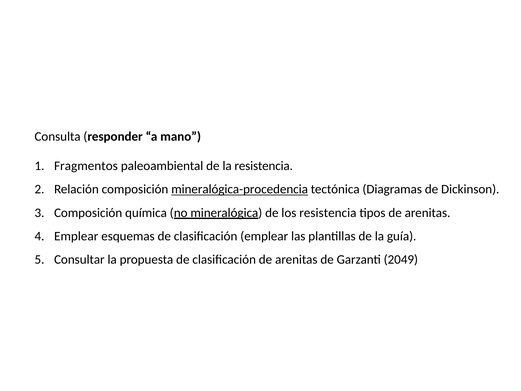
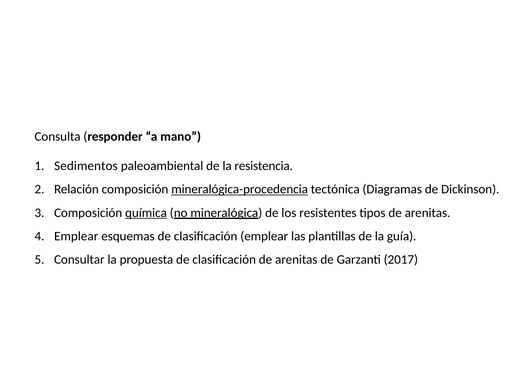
Fragmentos: Fragmentos -> Sedimentos
química underline: none -> present
los resistencia: resistencia -> resistentes
2049: 2049 -> 2017
